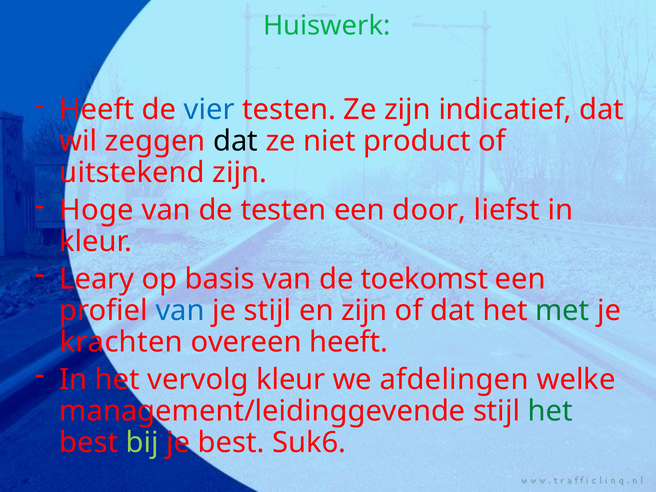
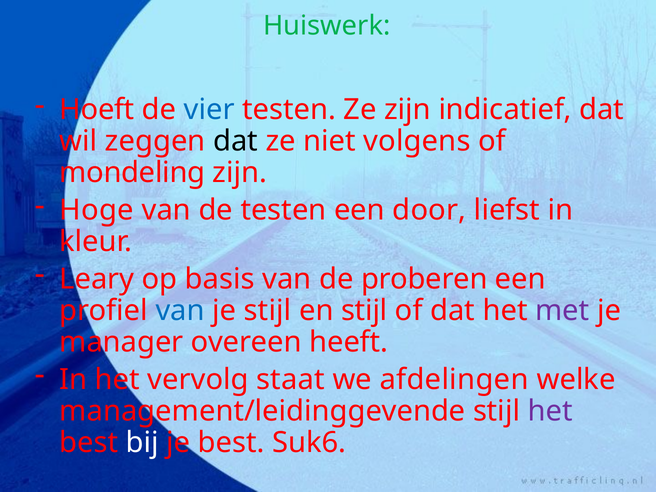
Heeft at (97, 110): Heeft -> Hoeft
product: product -> volgens
uitstekend: uitstekend -> mondeling
toekomst: toekomst -> proberen
en zijn: zijn -> stijl
met colour: green -> purple
krachten: krachten -> manager
vervolg kleur: kleur -> staat
het at (550, 411) colour: green -> purple
bij colour: light green -> white
